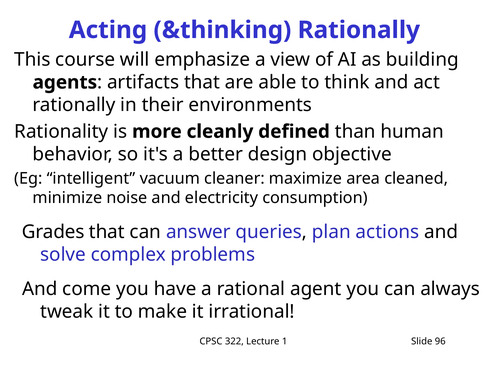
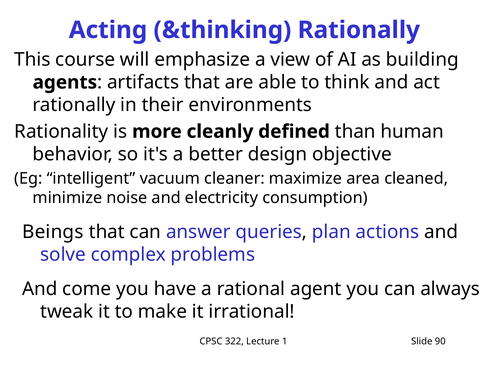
Grades: Grades -> Beings
96: 96 -> 90
